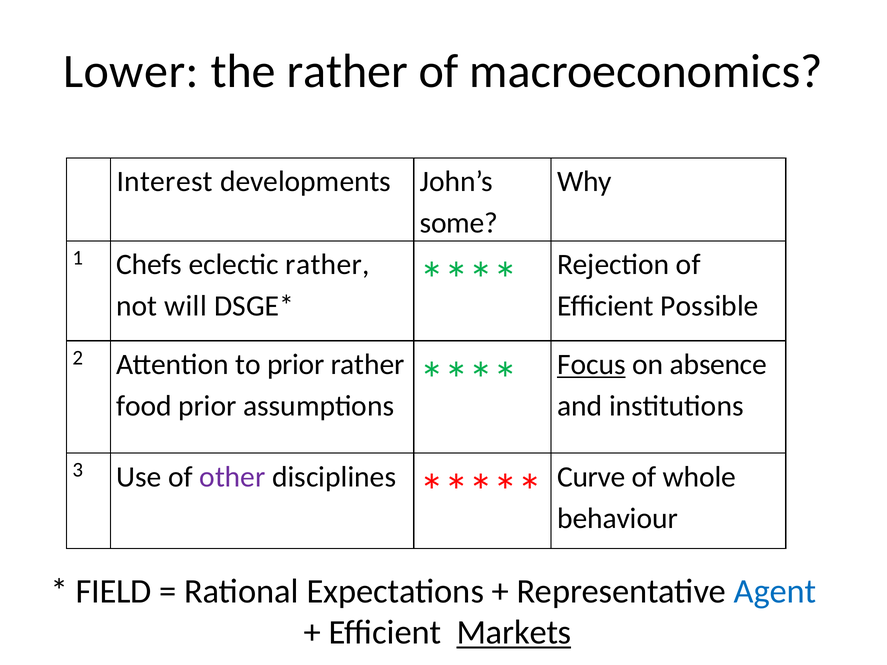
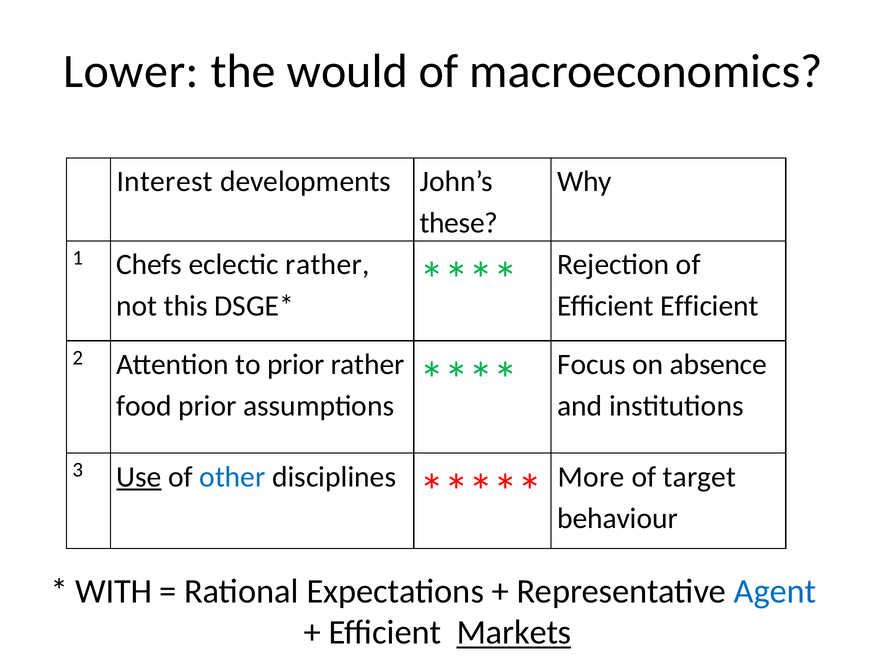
the rather: rather -> would
some: some -> these
will: will -> this
Efficient Possible: Possible -> Efficient
Focus underline: present -> none
Use underline: none -> present
other colour: purple -> blue
Curve: Curve -> More
whole: whole -> target
FIELD: FIELD -> WITH
